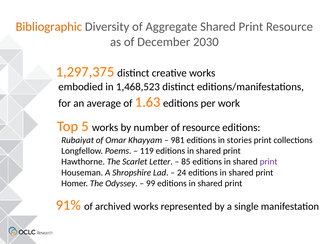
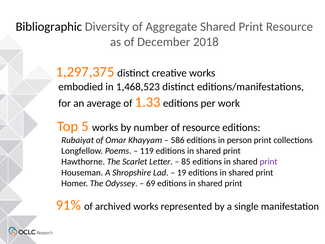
Bibliographic colour: orange -> black
2030: 2030 -> 2018
1.63: 1.63 -> 1.33
981: 981 -> 586
stories: stories -> person
24: 24 -> 19
99: 99 -> 69
